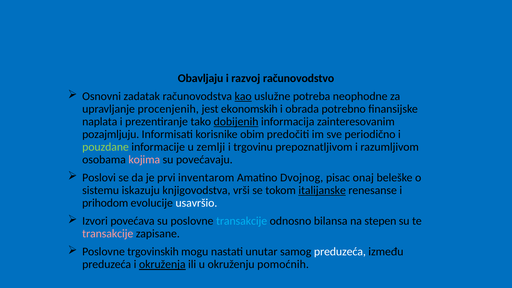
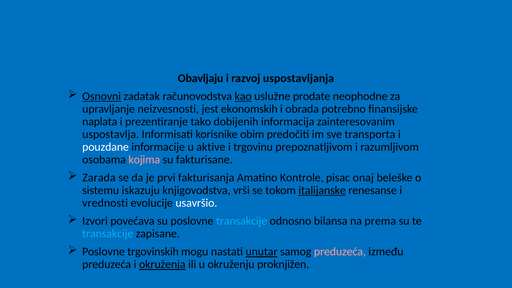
računovodstvo: računovodstvo -> uspostavljanja
Osnovni underline: none -> present
potreba: potreba -> prodate
procenjenih: procenjenih -> neizvesnosti
dobijenih underline: present -> none
pozajmljuju: pozajmljuju -> uspostavlja
periodično: periodično -> transporta
pouzdane colour: light green -> white
zemlji: zemlji -> aktive
povećavaju: povećavaju -> fakturisane
Poslovi: Poslovi -> Zarada
inventarom: inventarom -> fakturisanja
Dvojnog: Dvojnog -> Kontrole
prihodom: prihodom -> vrednosti
stepen: stepen -> prema
transakcije at (108, 234) colour: pink -> light blue
unutar underline: none -> present
preduzeća at (340, 252) colour: white -> pink
pomoćnih: pomoćnih -> proknjižen
